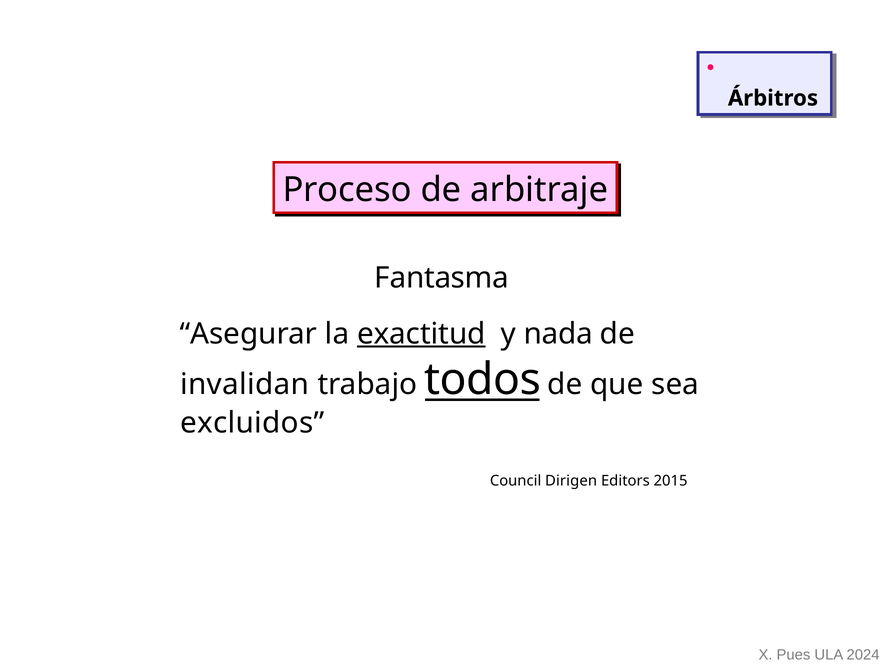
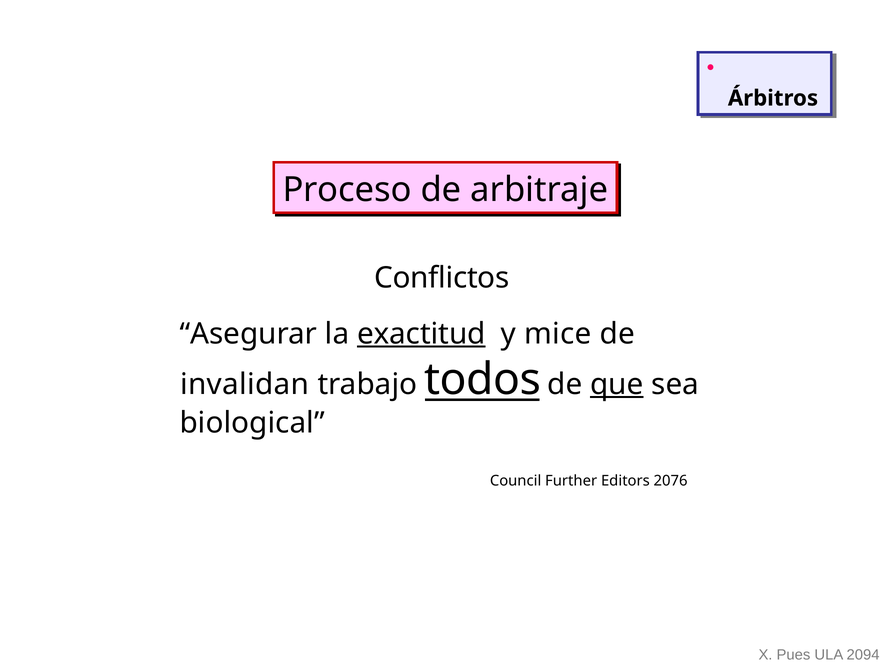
Fantasma: Fantasma -> Conflictos
nada: nada -> mice
que underline: none -> present
excluidos: excluidos -> biological
Dirigen: Dirigen -> Further
2015: 2015 -> 2076
2024: 2024 -> 2094
